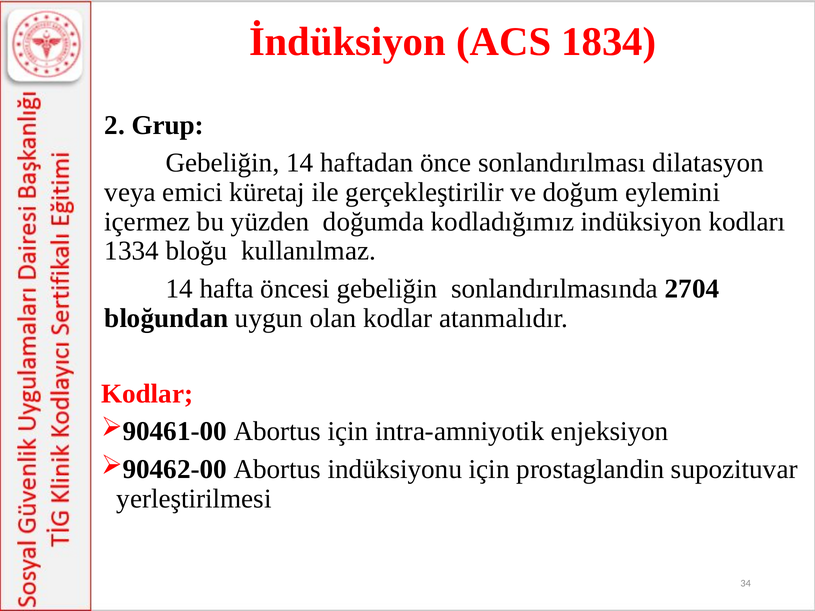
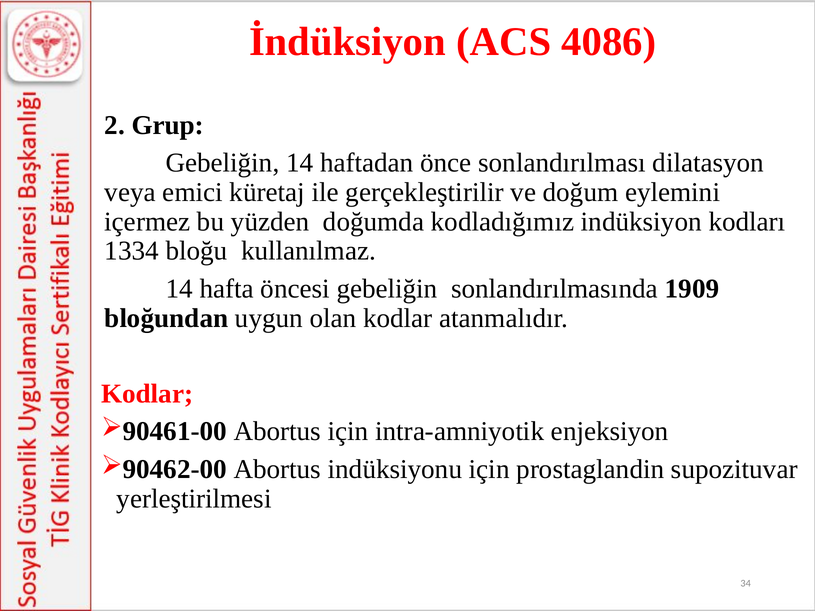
1834: 1834 -> 4086
2704: 2704 -> 1909
